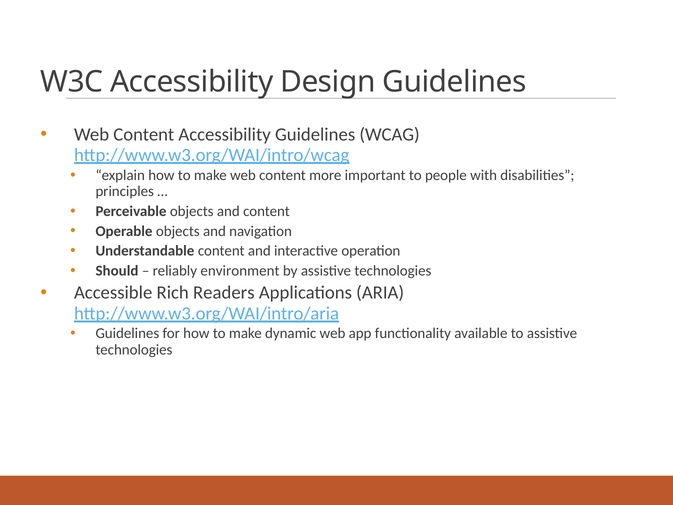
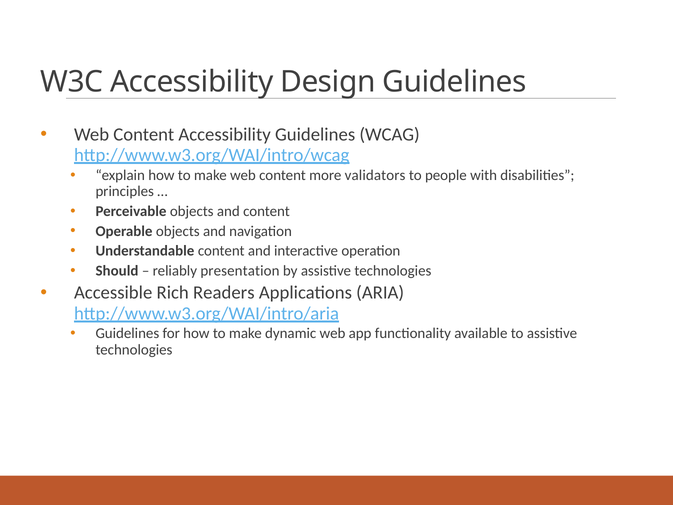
important: important -> validators
environment: environment -> presentation
